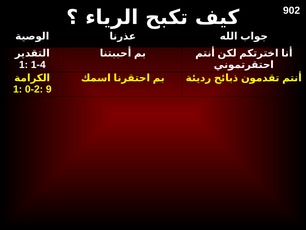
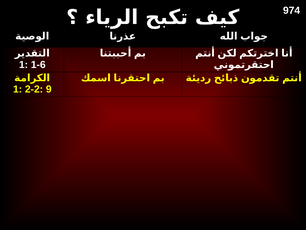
902: 902 -> 974
1-4: 1-4 -> 1-6
0-2: 0-2 -> 2-2
